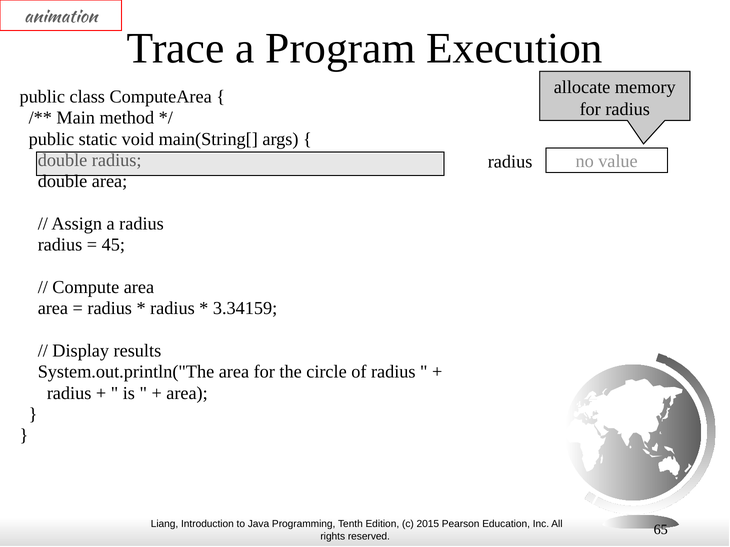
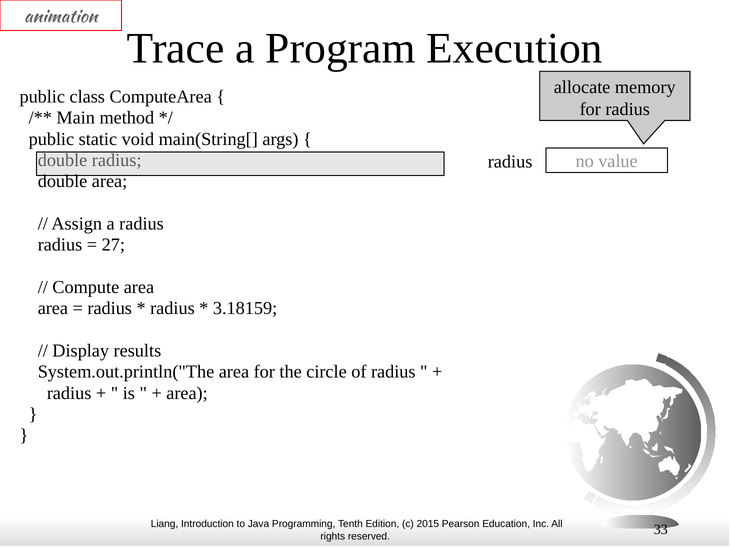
45: 45 -> 27
3.34159: 3.34159 -> 3.18159
65: 65 -> 33
